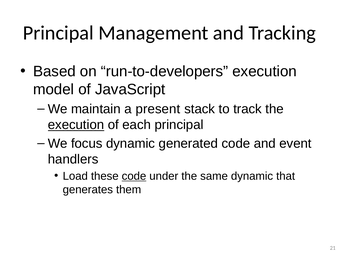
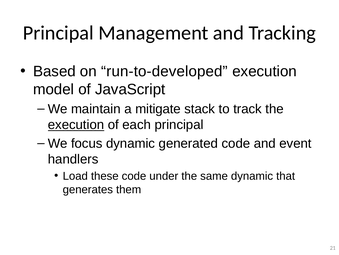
run-to-developers: run-to-developers -> run-to-developed
present: present -> mitigate
code at (134, 176) underline: present -> none
